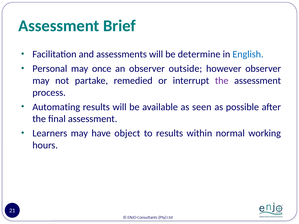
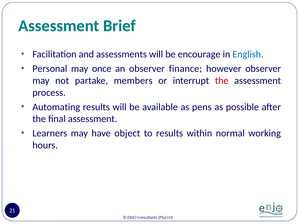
determine: determine -> encourage
outside: outside -> finance
remedied: remedied -> members
the at (222, 81) colour: purple -> red
seen: seen -> pens
